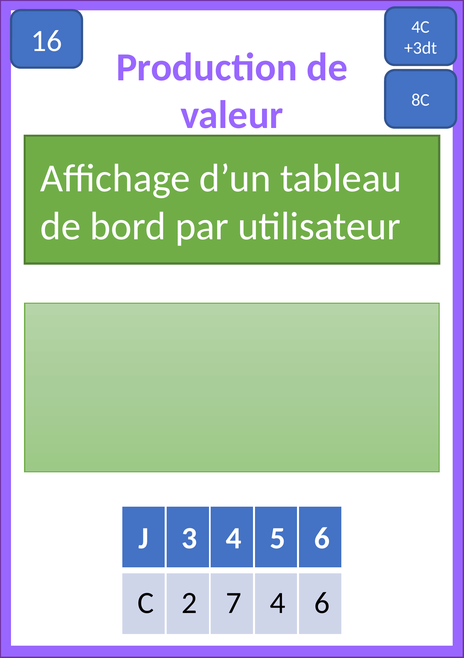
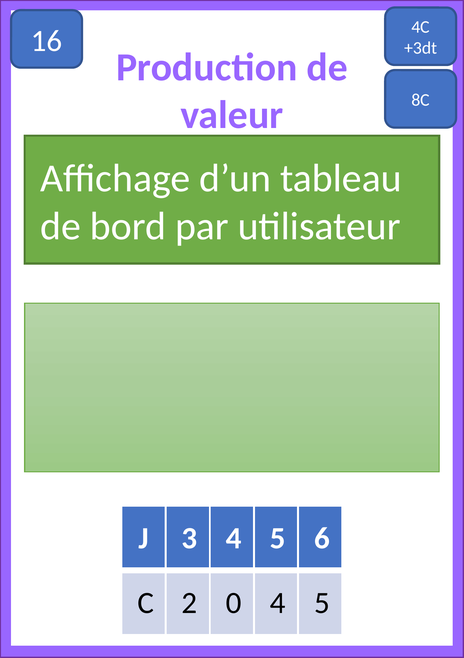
2 7: 7 -> 0
6 at (322, 603): 6 -> 5
